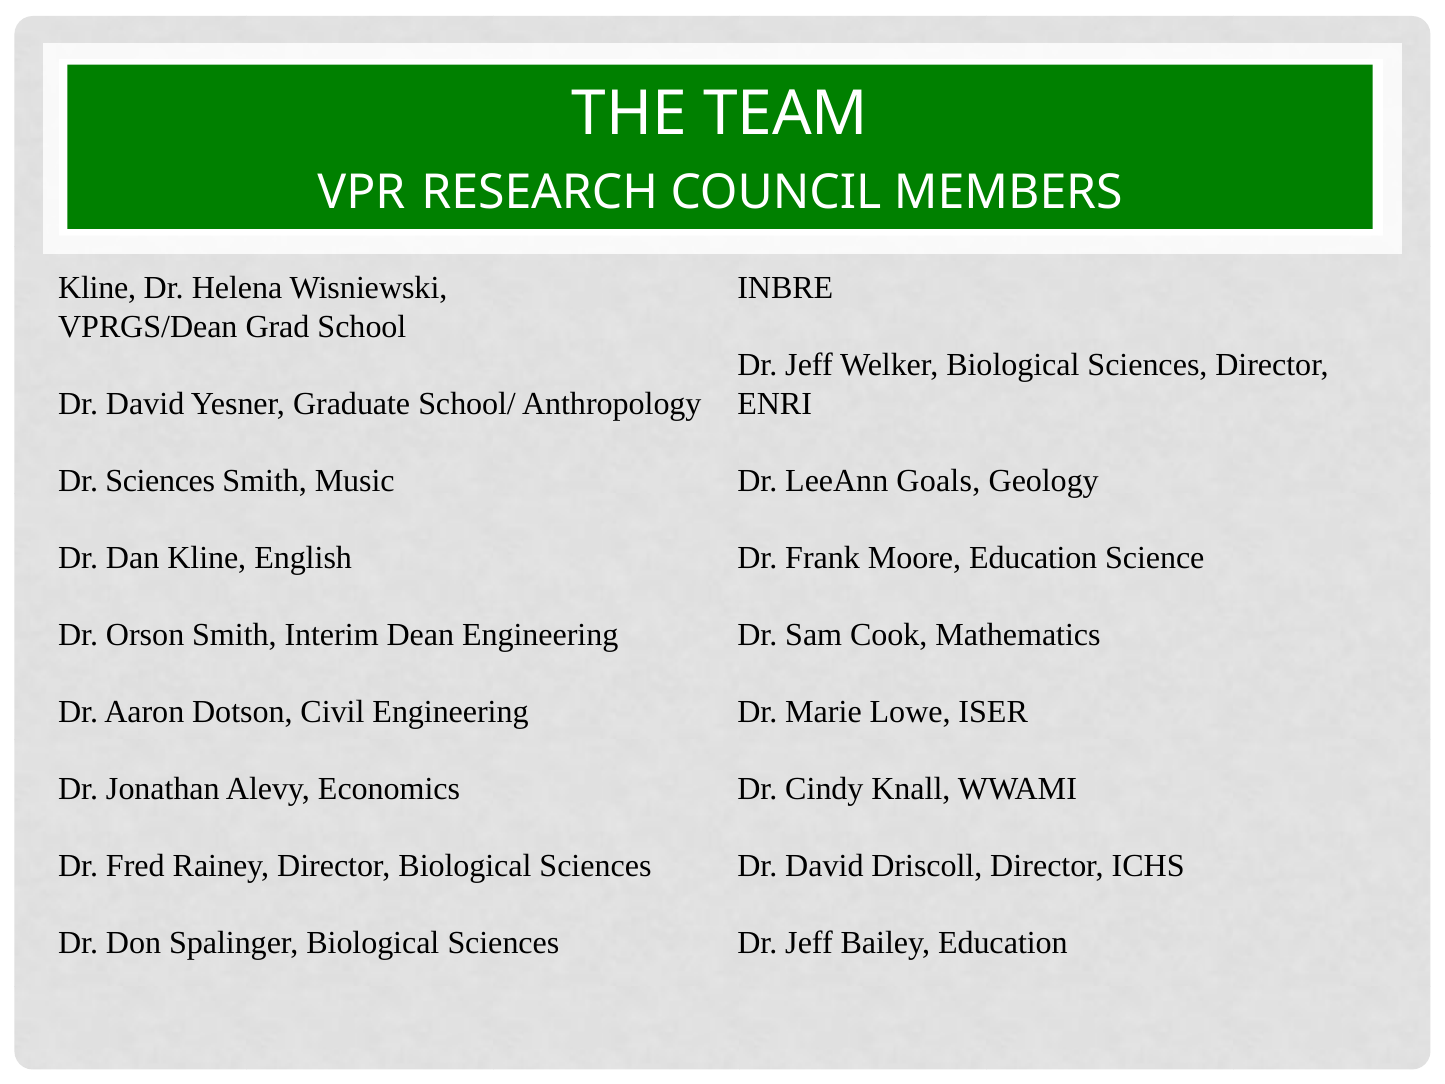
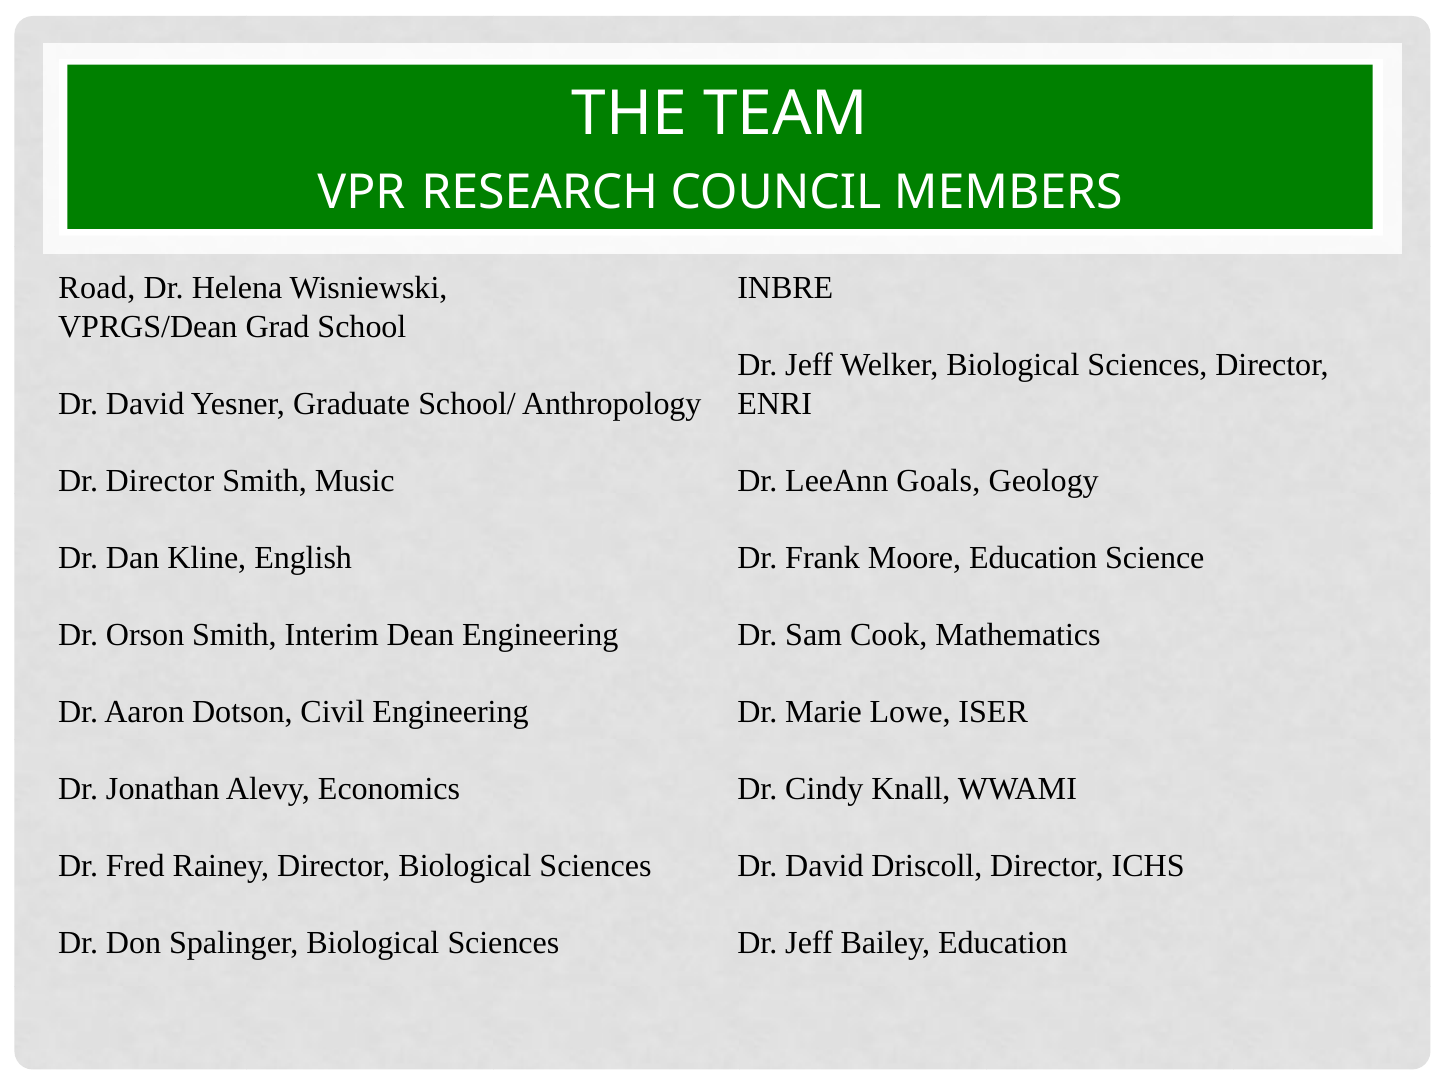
Kline at (97, 288): Kline -> Road
Dr Sciences: Sciences -> Director
